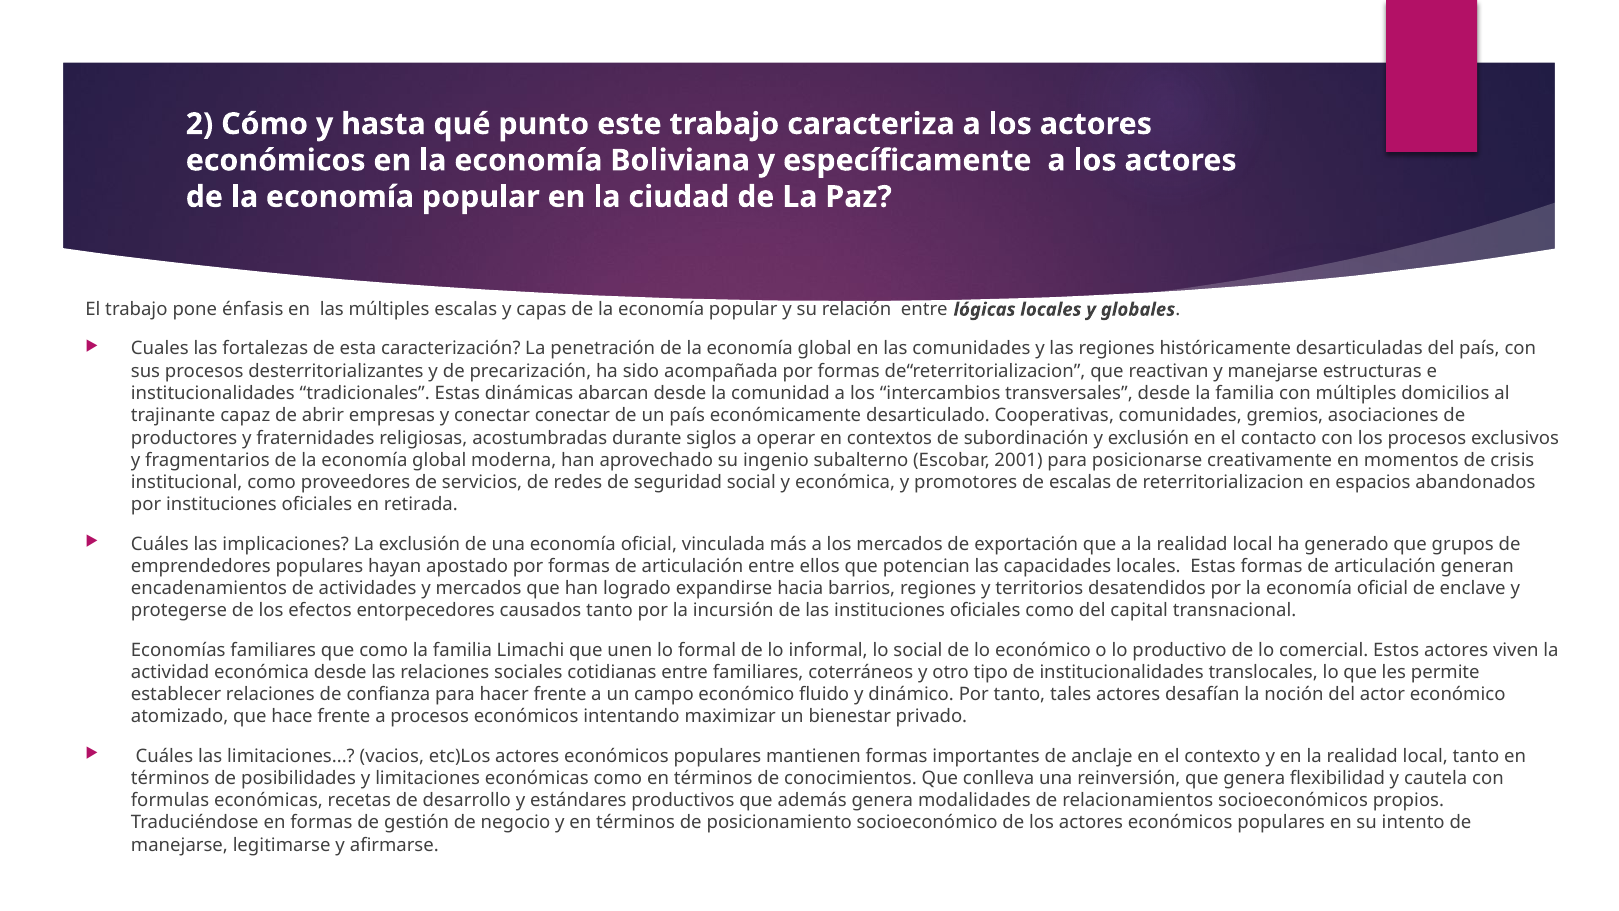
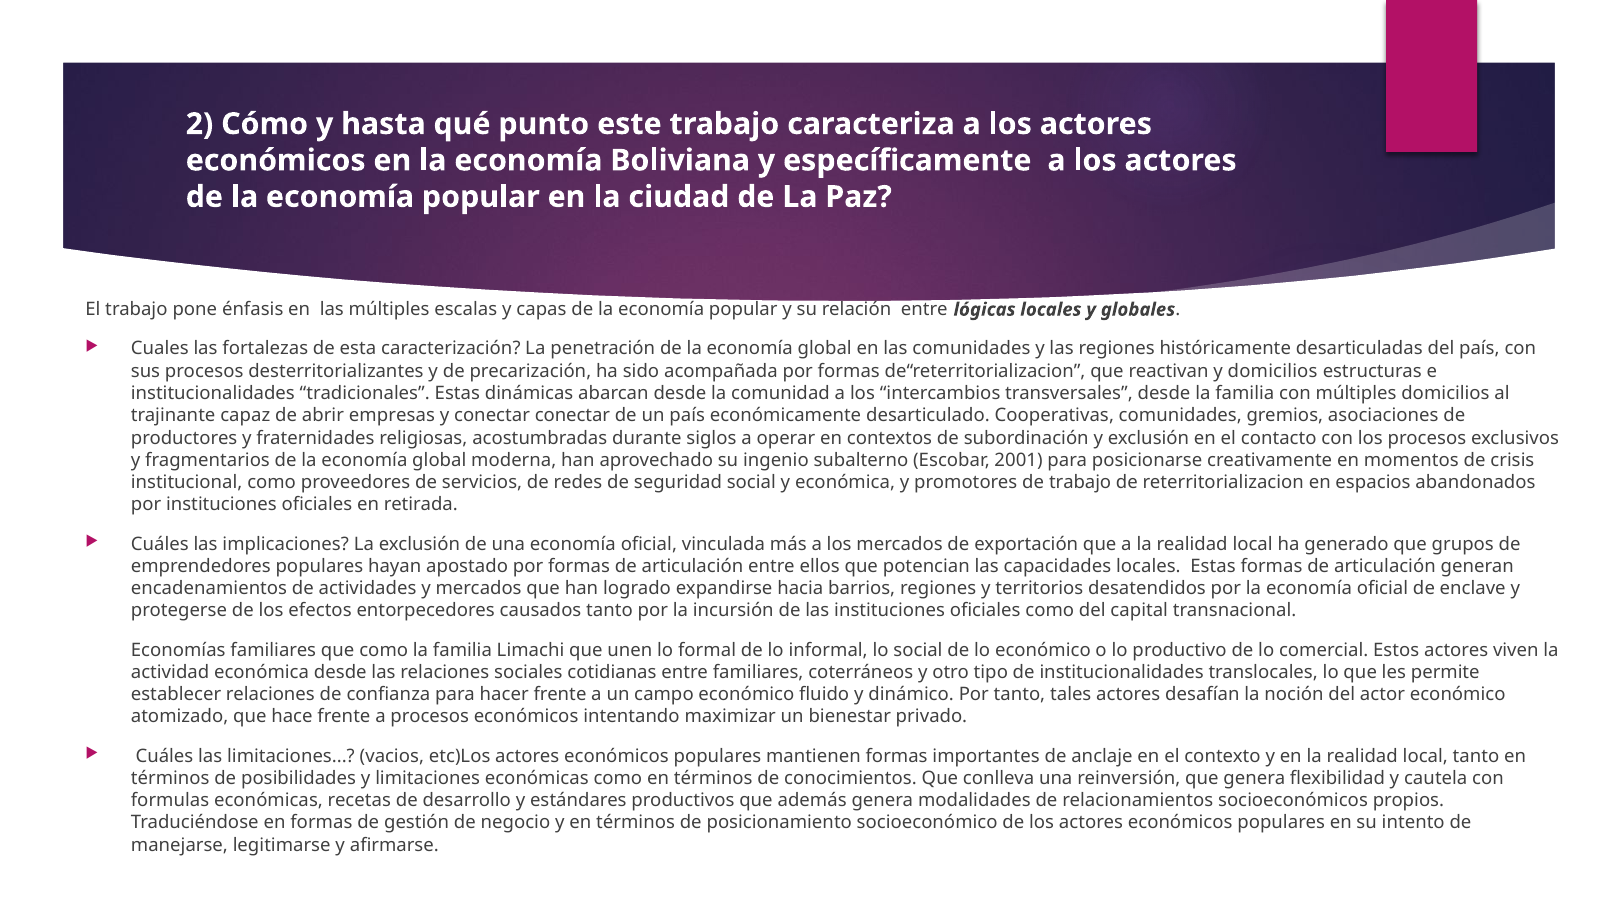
y manejarse: manejarse -> domicilios
de escalas: escalas -> trabajo
